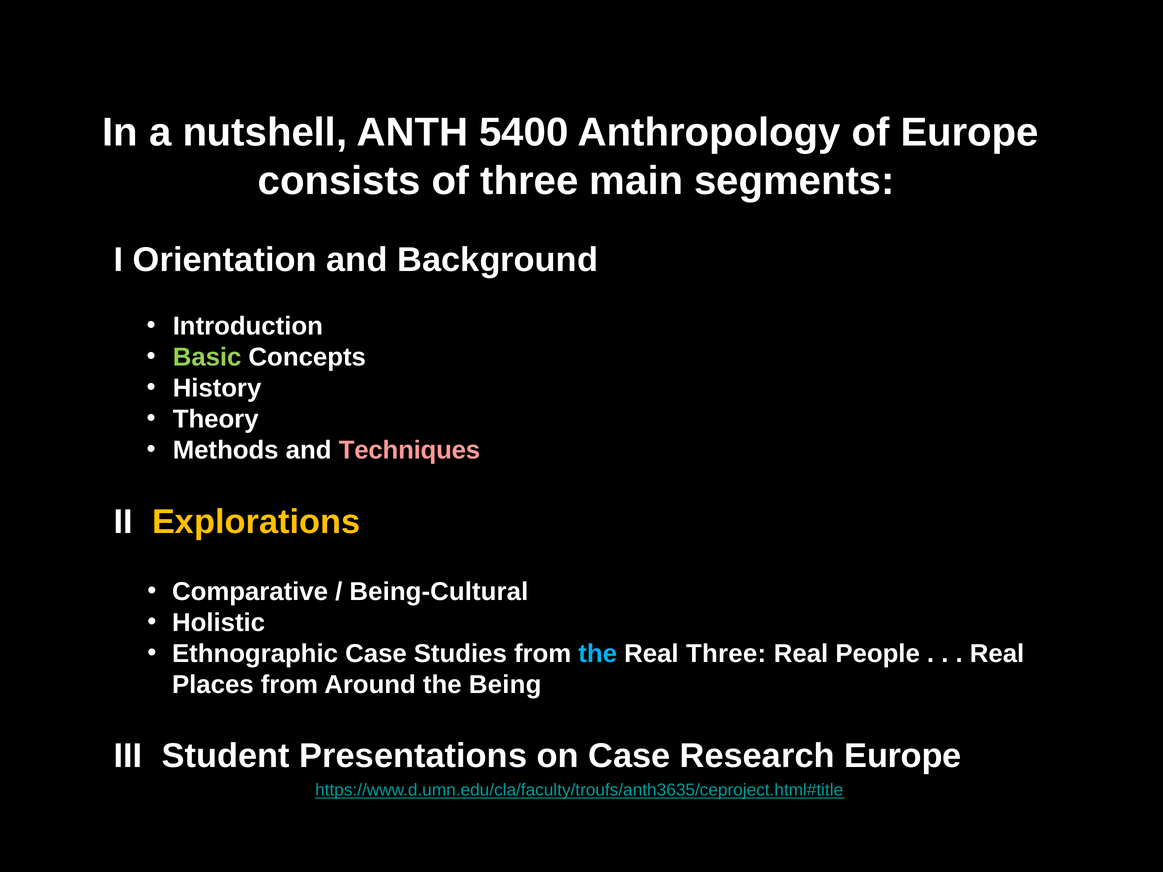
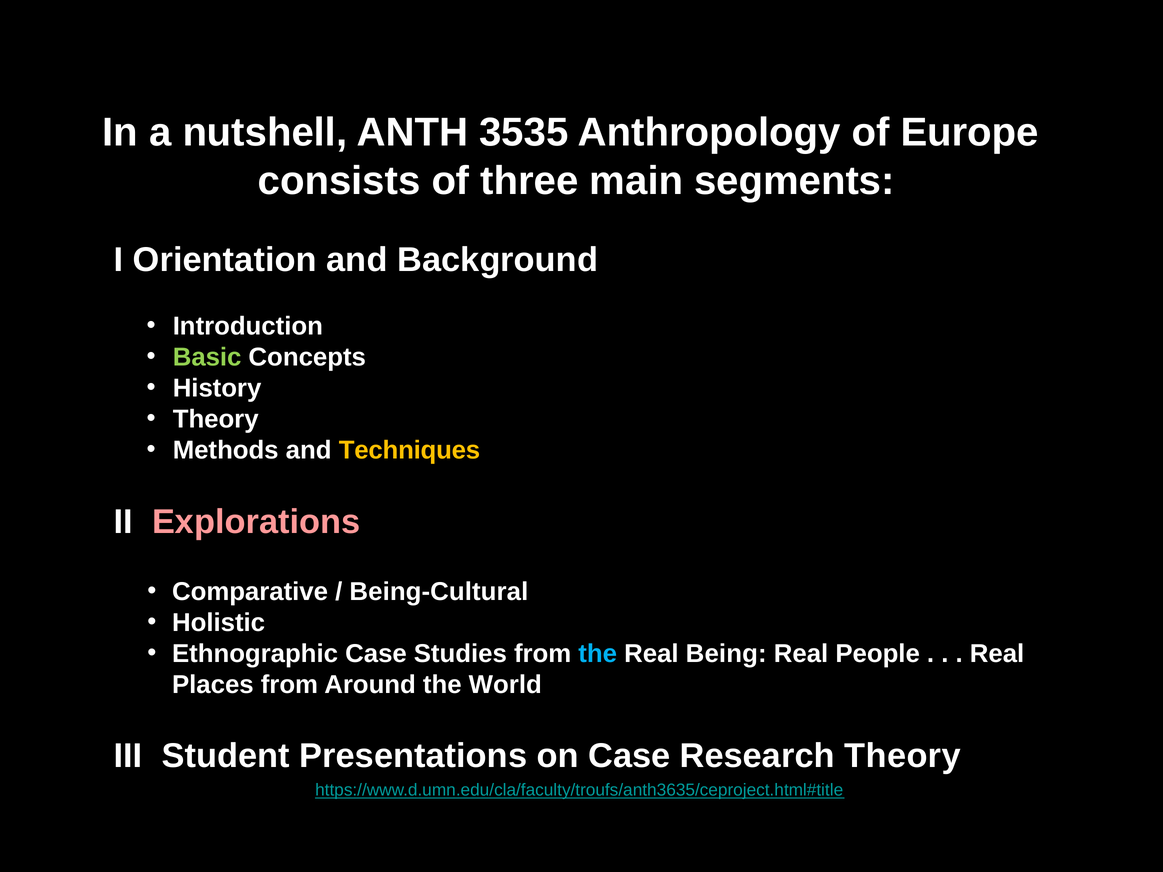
5400: 5400 -> 3535
Techniques colour: pink -> yellow
Explorations colour: yellow -> pink
Real Three: Three -> Being
Being: Being -> World
Research Europe: Europe -> Theory
